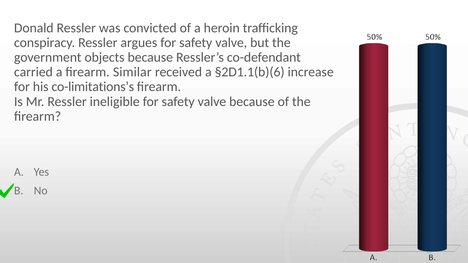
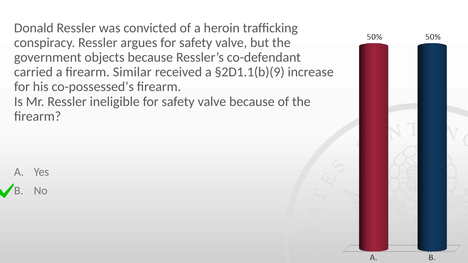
§2D1.1(b)(6: §2D1.1(b)(6 -> §2D1.1(b)(9
co-limitations’s: co-limitations’s -> co-possessed’s
